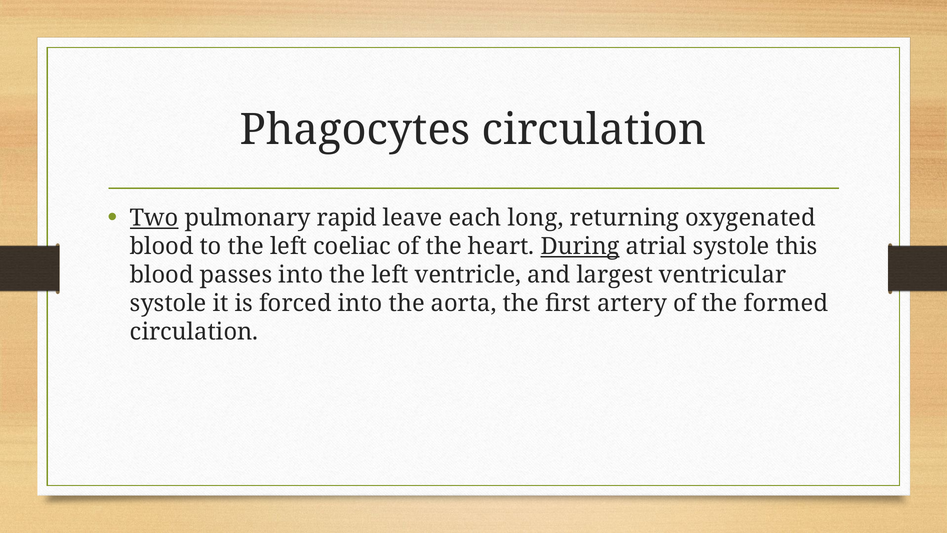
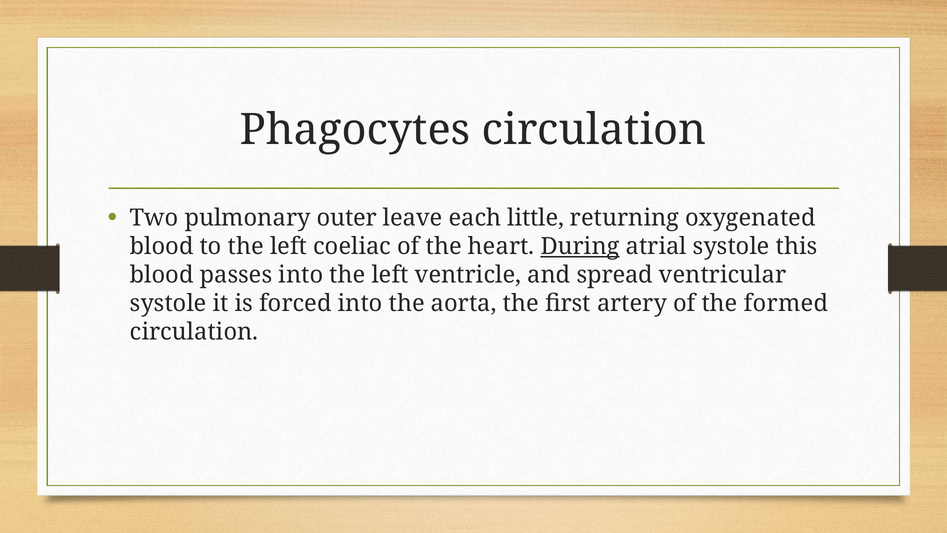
Two underline: present -> none
rapid: rapid -> outer
long: long -> little
largest: largest -> spread
